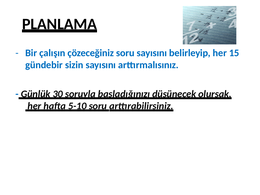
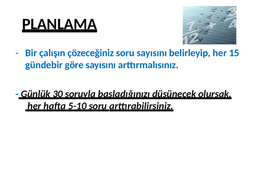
sizin: sizin -> göre
